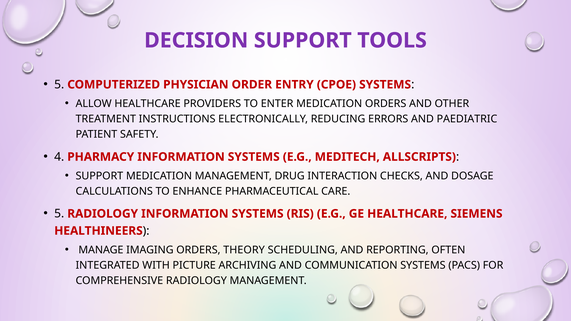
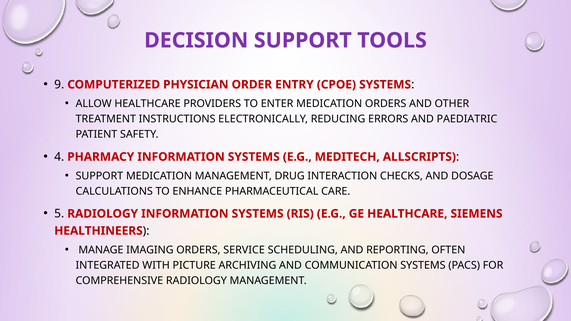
5 at (59, 85): 5 -> 9
THEORY: THEORY -> SERVICE
